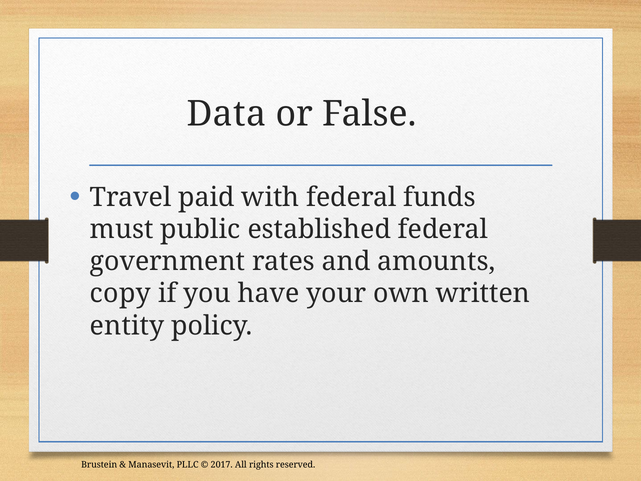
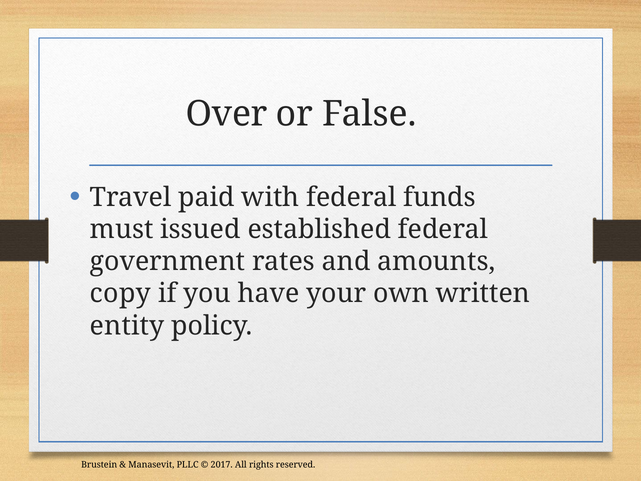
Data: Data -> Over
public: public -> issued
